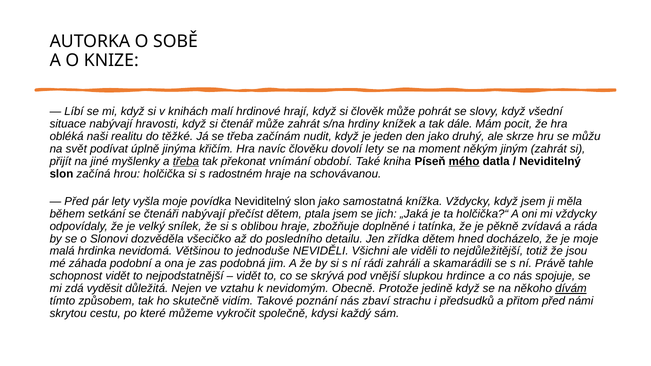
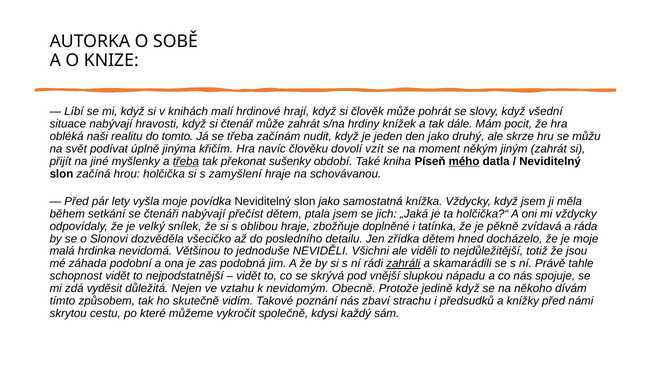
těžké: těžké -> tomto
dovolí lety: lety -> vzít
vnímání: vnímání -> sušenky
radostném: radostném -> zamyšlení
zahráli underline: none -> present
hrdince: hrdince -> nápadu
dívám underline: present -> none
přitom: přitom -> knížky
